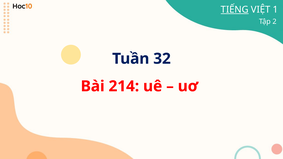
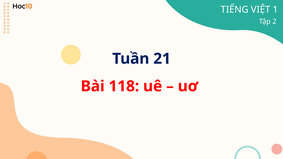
TIẾNG underline: present -> none
32: 32 -> 21
214: 214 -> 118
